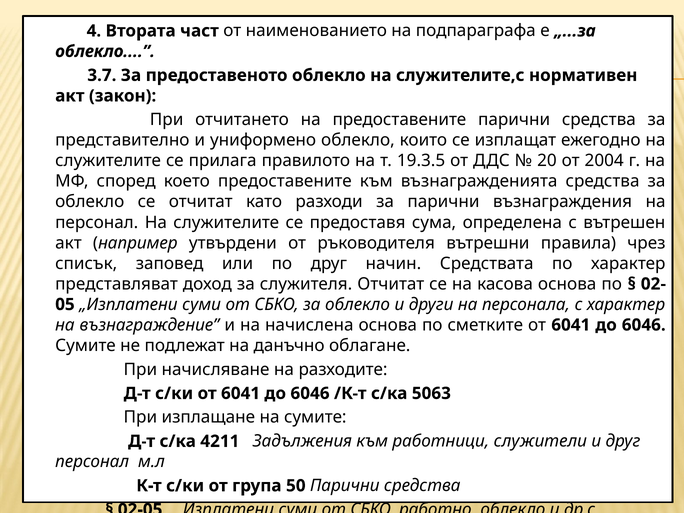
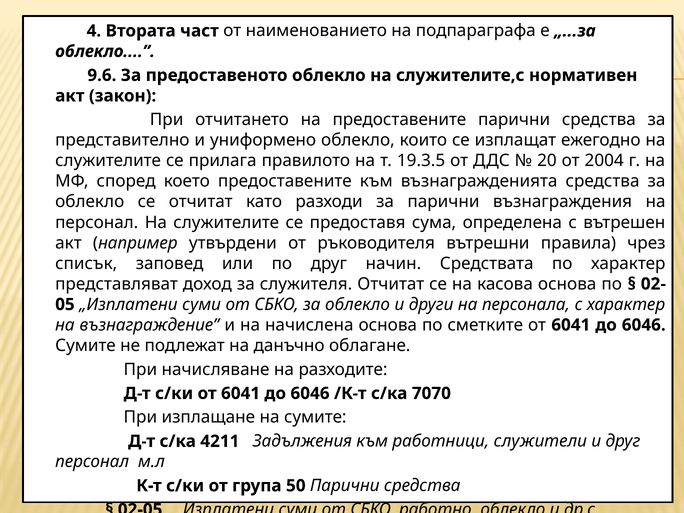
3.7: 3.7 -> 9.6
5063: 5063 -> 7070
